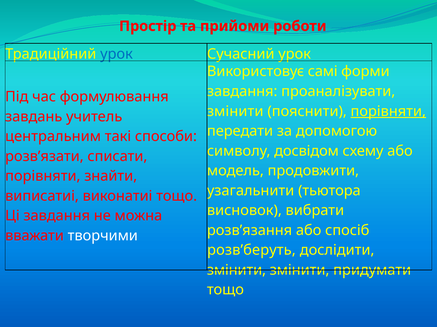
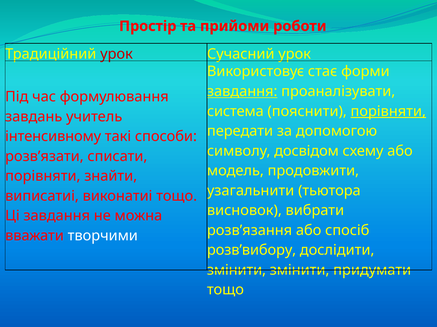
урок at (117, 54) colour: blue -> red
самі: самі -> стає
завдання at (242, 92) underline: none -> present
змінити at (235, 111): змінити -> система
центральним: центральним -> інтенсивному
розв’беруть: розв’беруть -> розв’вибору
